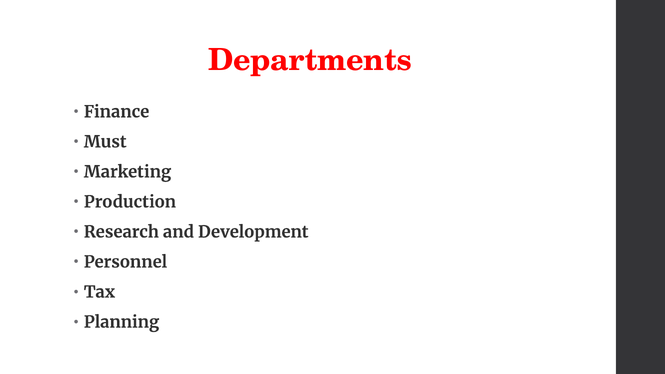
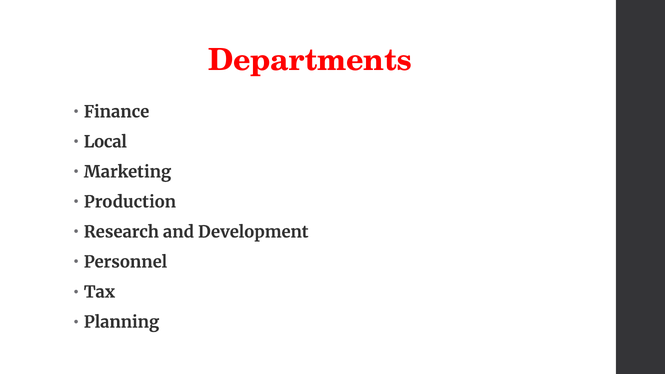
Must: Must -> Local
